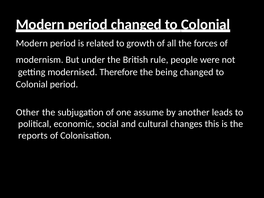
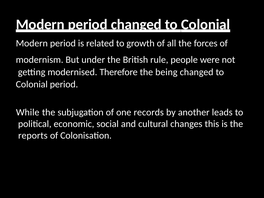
Other: Other -> While
assume: assume -> records
